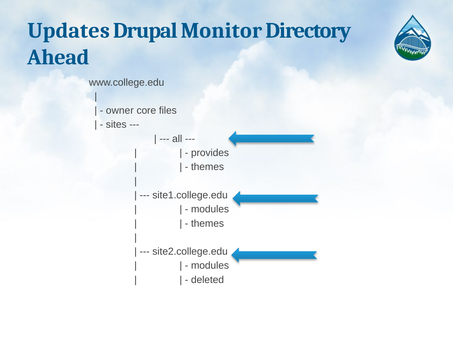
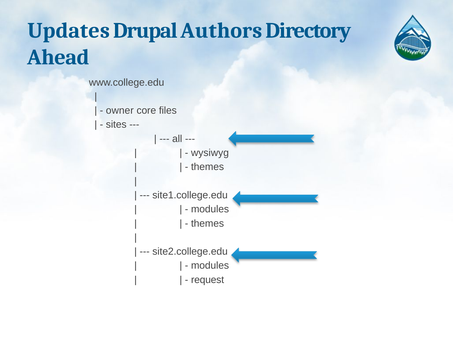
Monitor: Monitor -> Authors
provides: provides -> wysiwyg
deleted: deleted -> request
